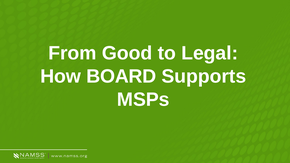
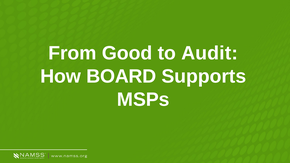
Legal: Legal -> Audit
